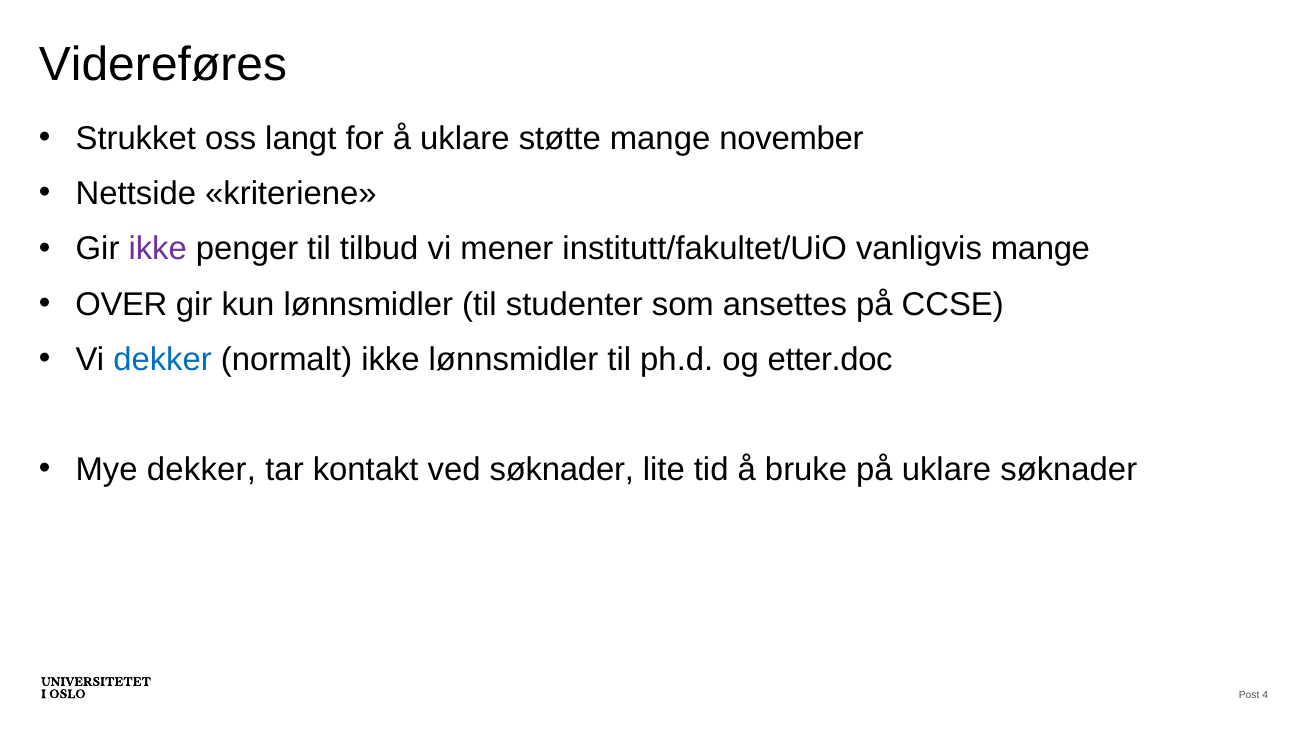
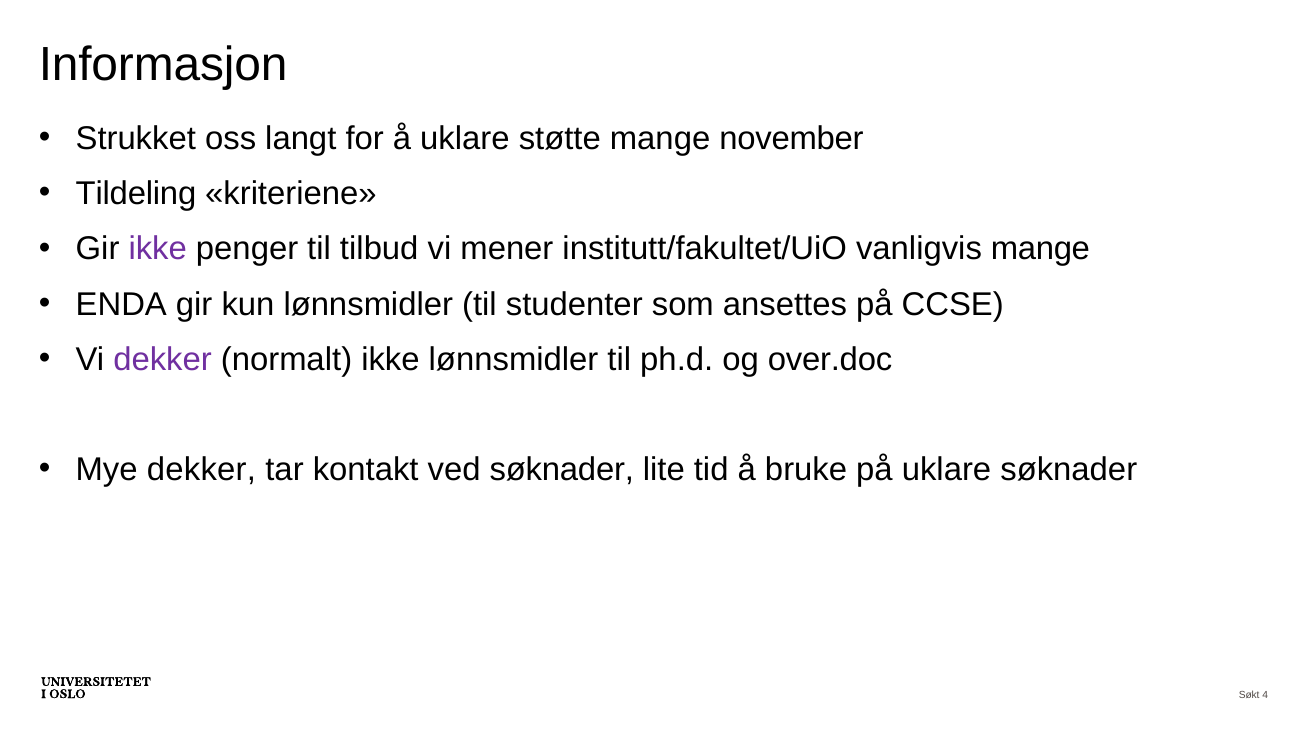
Videreføres: Videreføres -> Informasjon
Nettside: Nettside -> Tildeling
OVER: OVER -> ENDA
dekker at (163, 359) colour: blue -> purple
etter.doc: etter.doc -> over.doc
Post: Post -> Søkt
